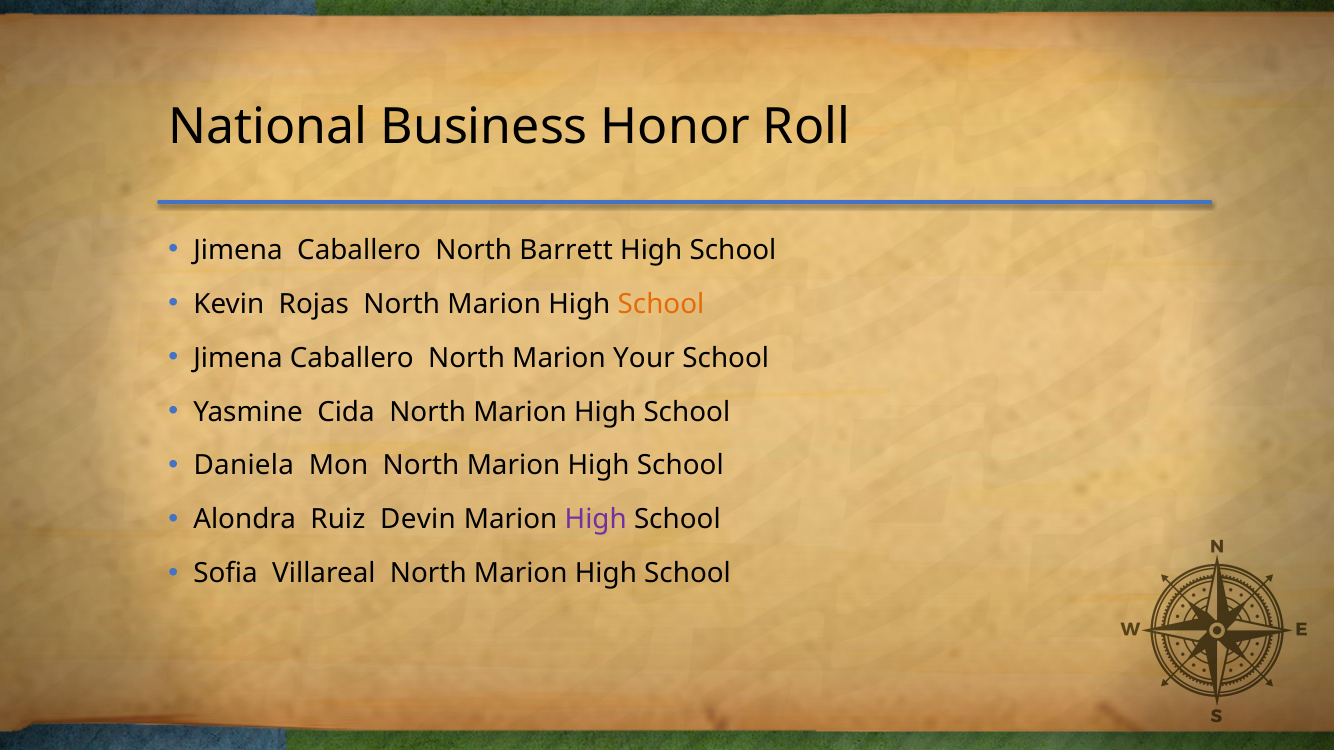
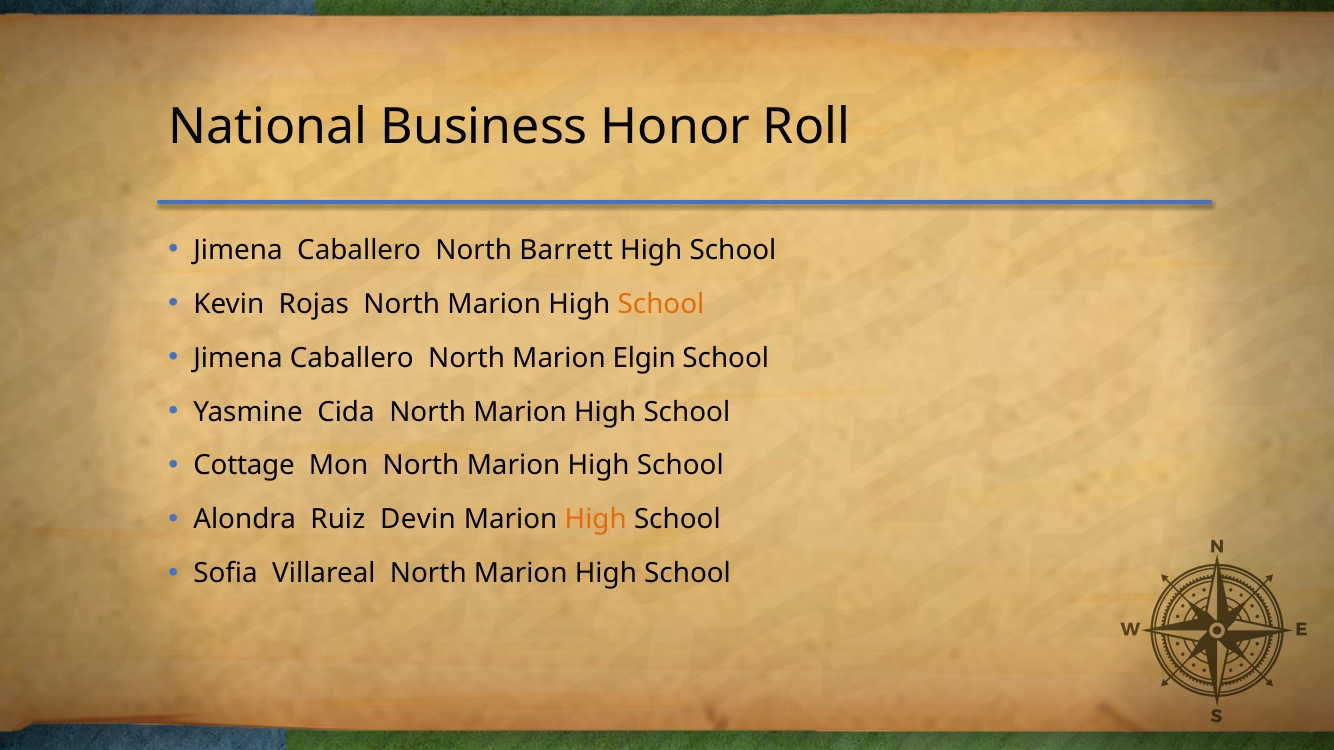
Your: Your -> Elgin
Daniela: Daniela -> Cottage
High at (596, 520) colour: purple -> orange
